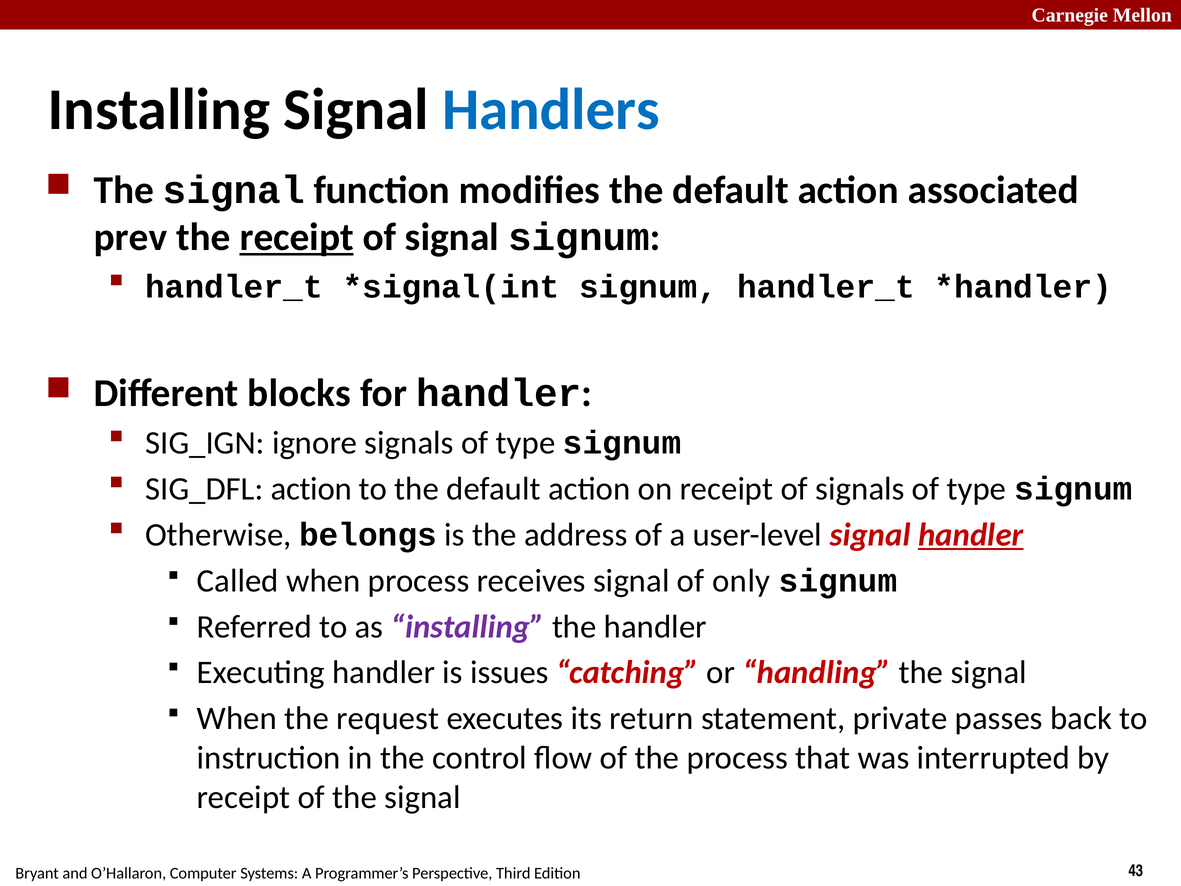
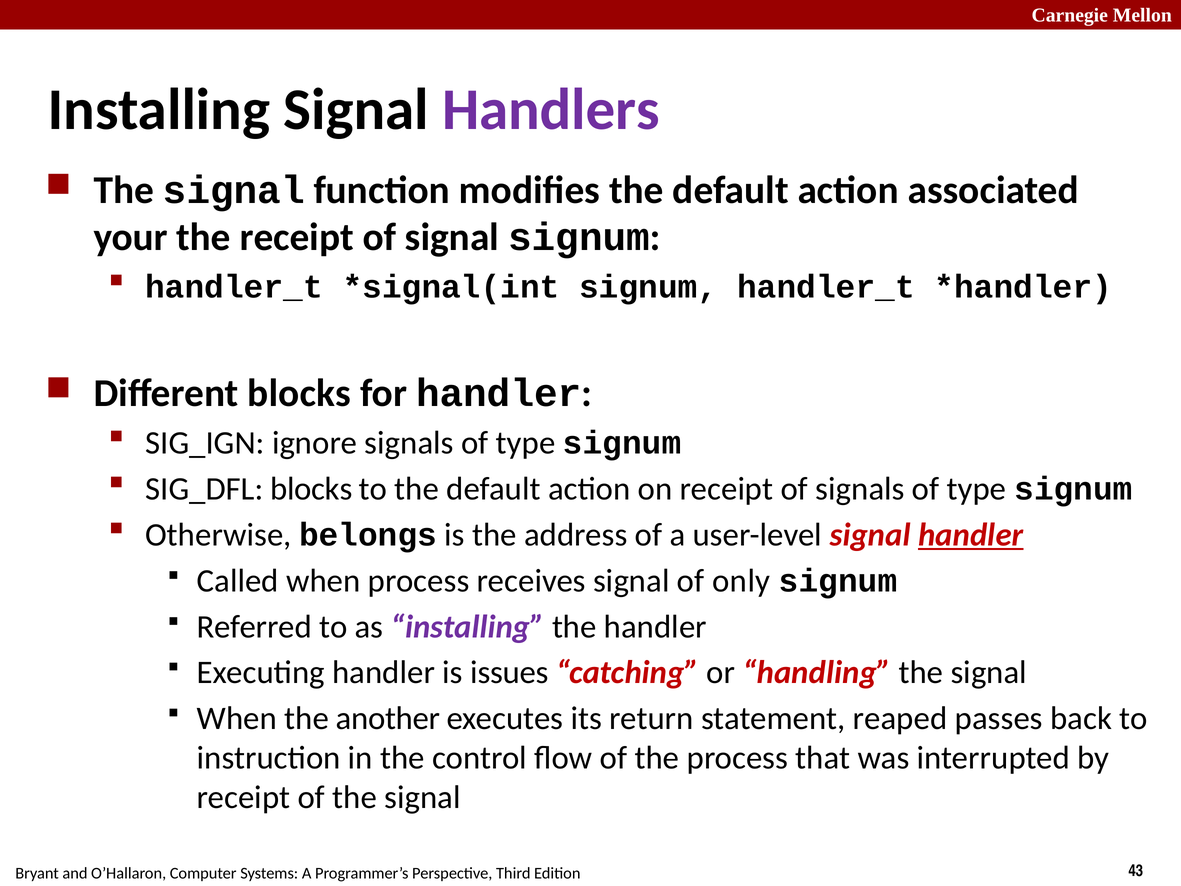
Handlers colour: blue -> purple
prev: prev -> your
receipt at (297, 237) underline: present -> none
SIG_DFL action: action -> blocks
request: request -> another
private: private -> reaped
